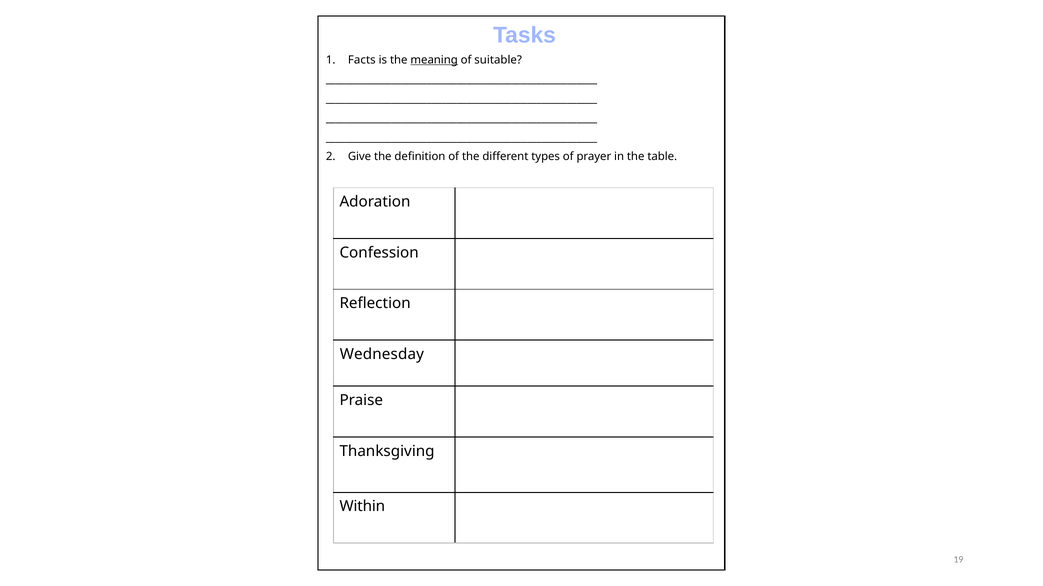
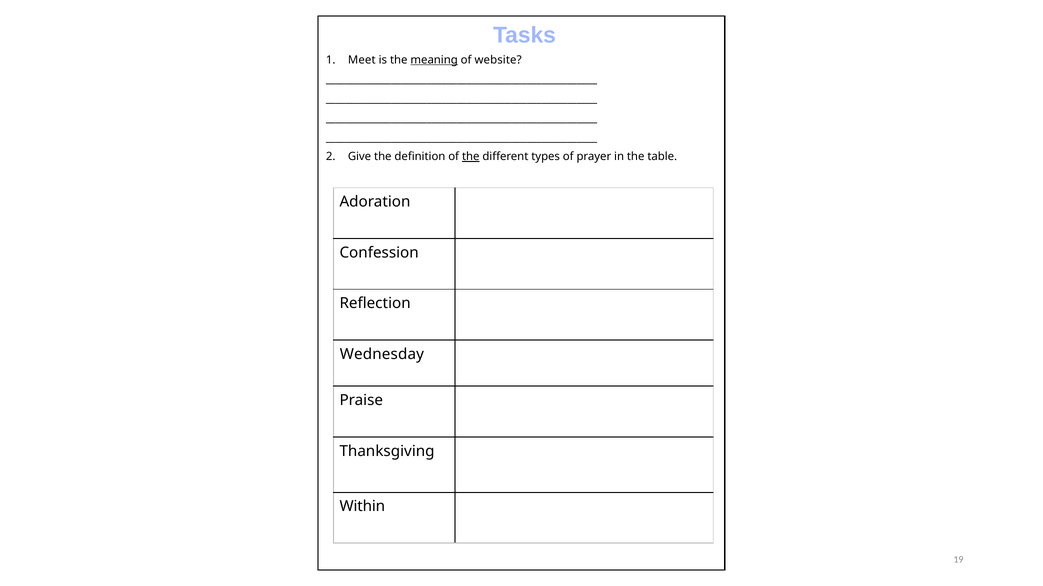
Facts: Facts -> Meet
suitable: suitable -> website
the at (471, 157) underline: none -> present
